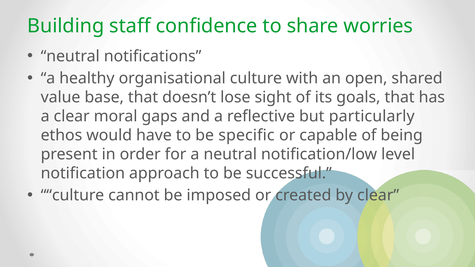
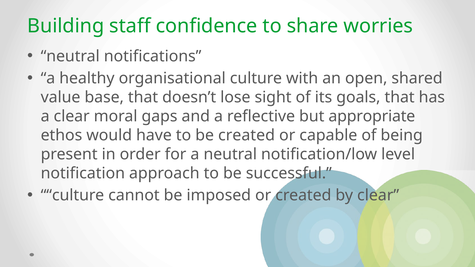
particularly: particularly -> appropriate
be specific: specific -> created
